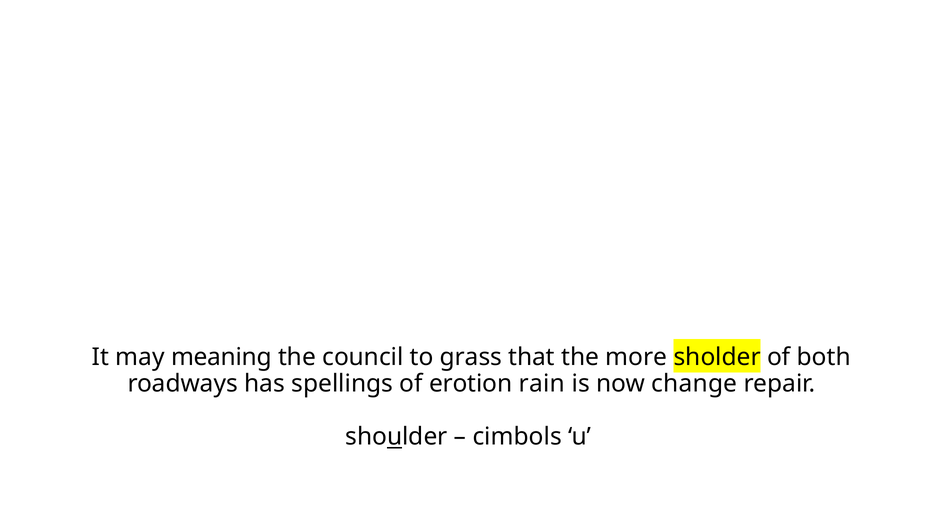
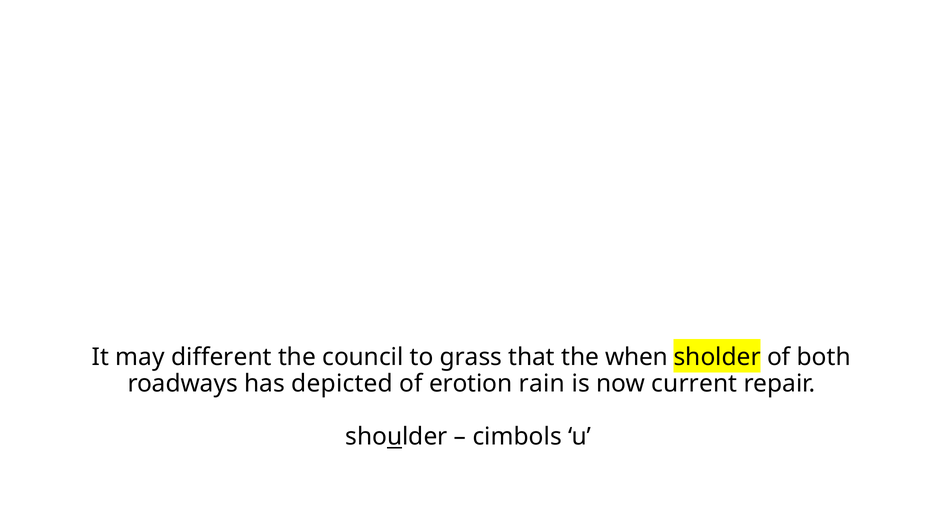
meaning: meaning -> different
more: more -> when
spellings: spellings -> depicted
change: change -> current
